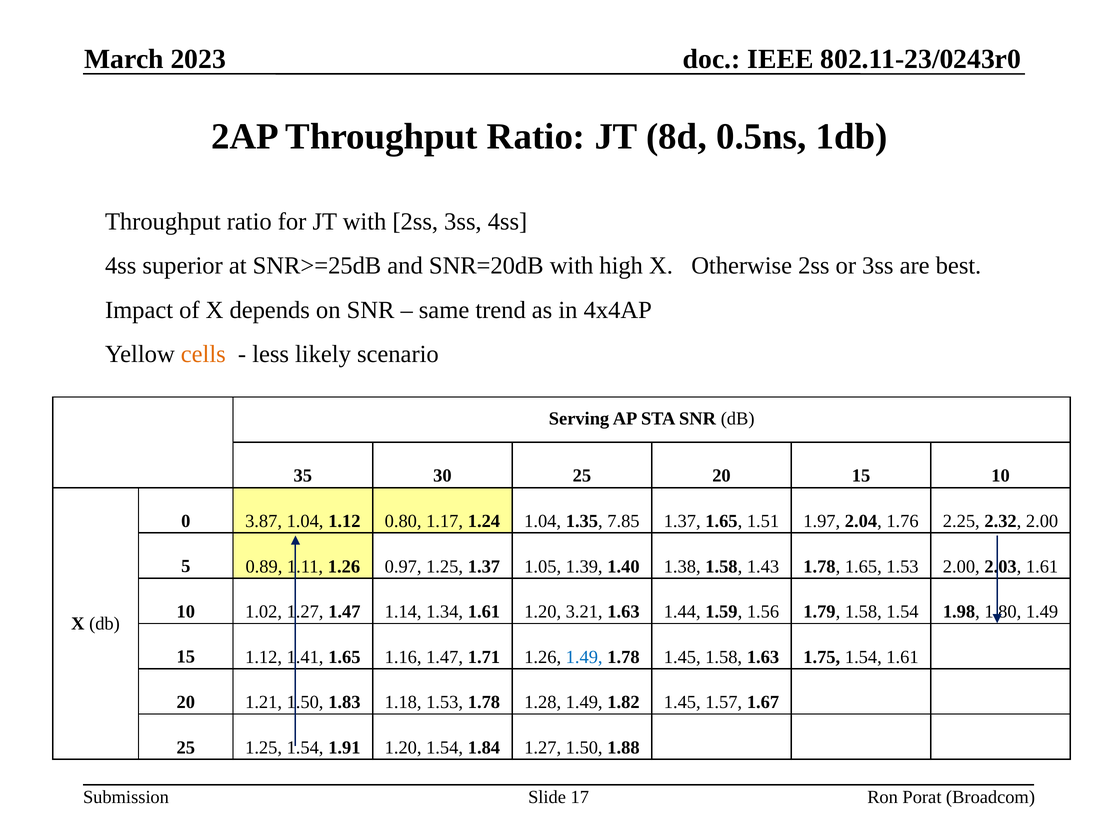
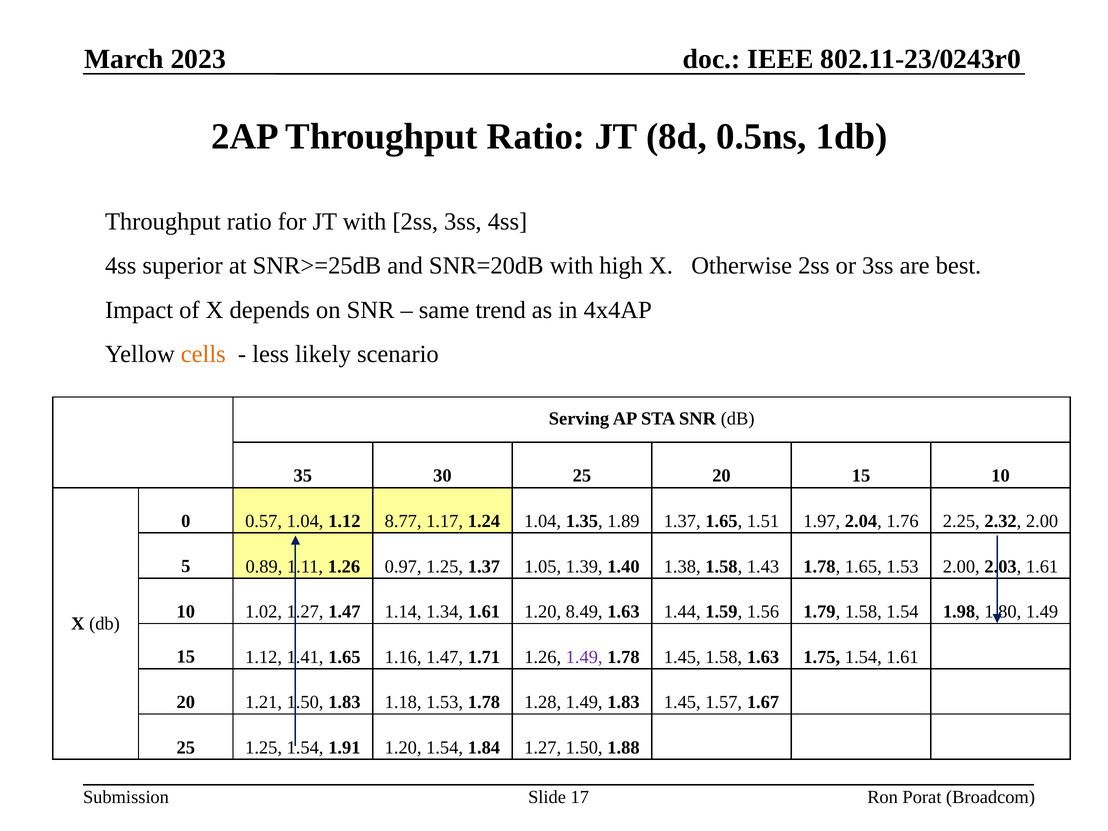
3.87: 3.87 -> 0.57
0.80: 0.80 -> 8.77
7.85: 7.85 -> 1.89
3.21: 3.21 -> 8.49
1.49 at (584, 657) colour: blue -> purple
1.49 1.82: 1.82 -> 1.83
